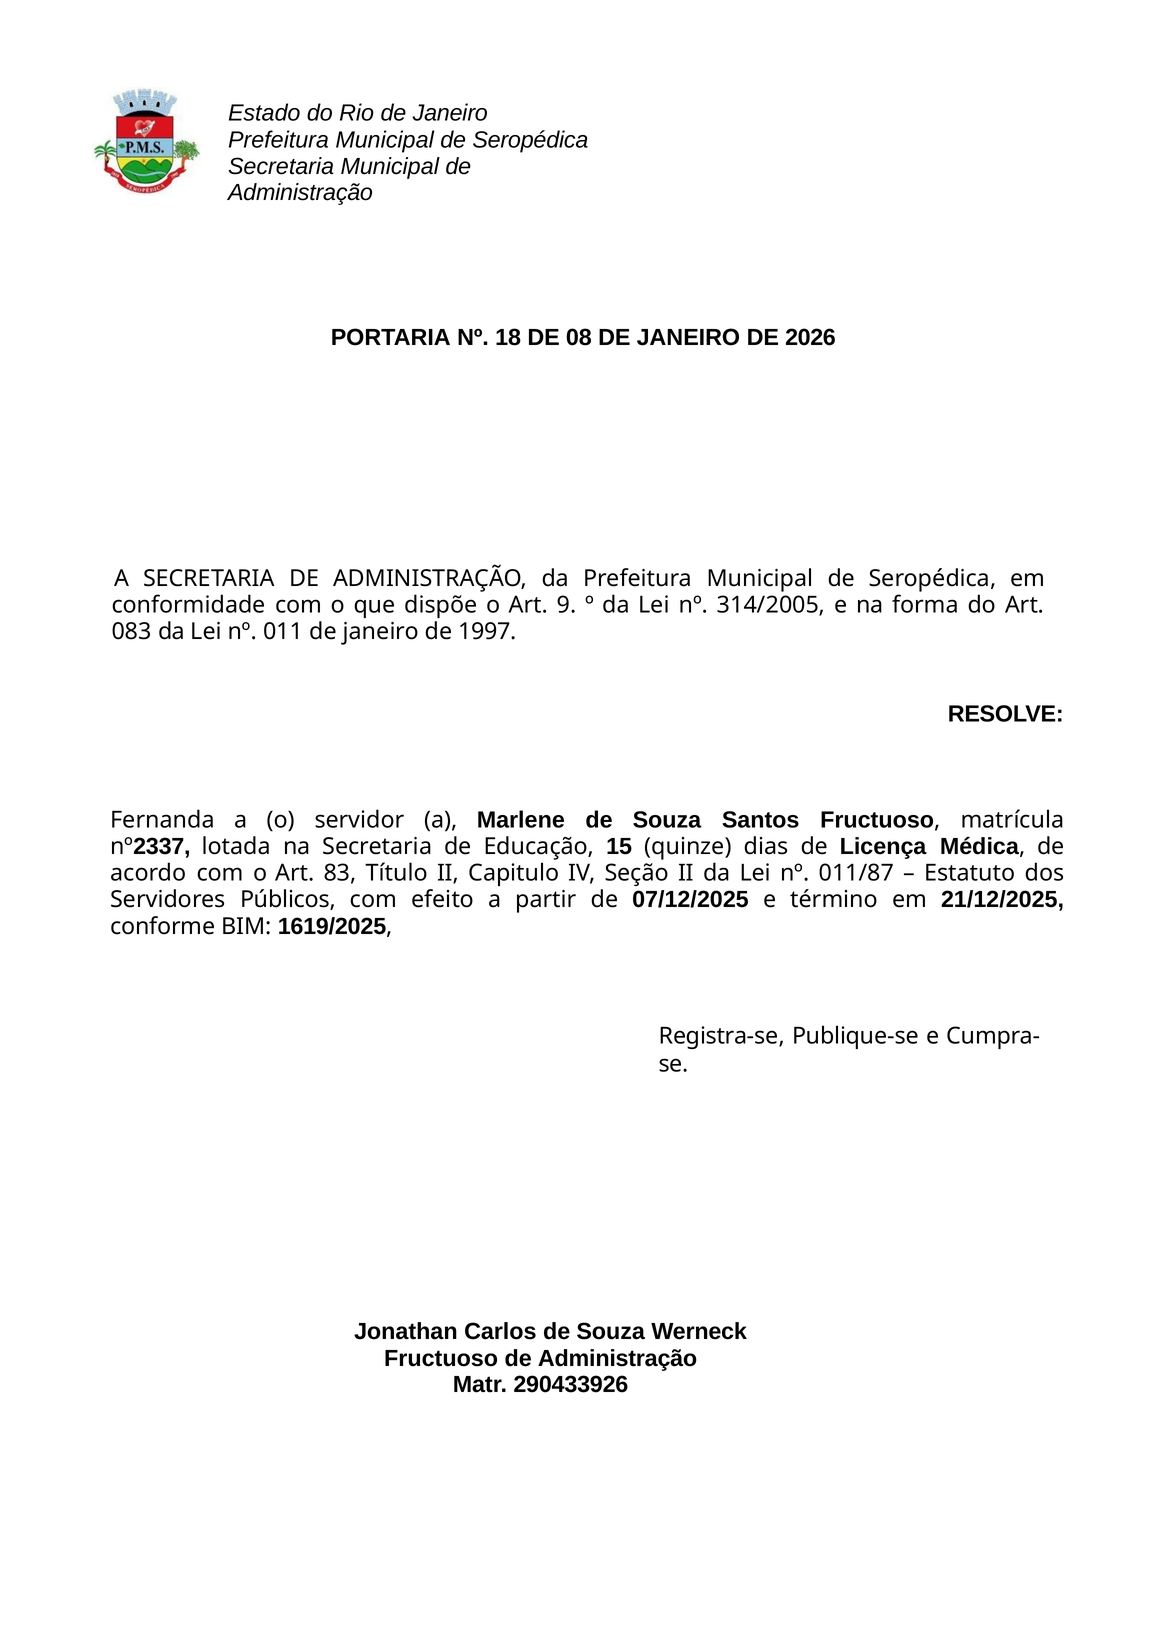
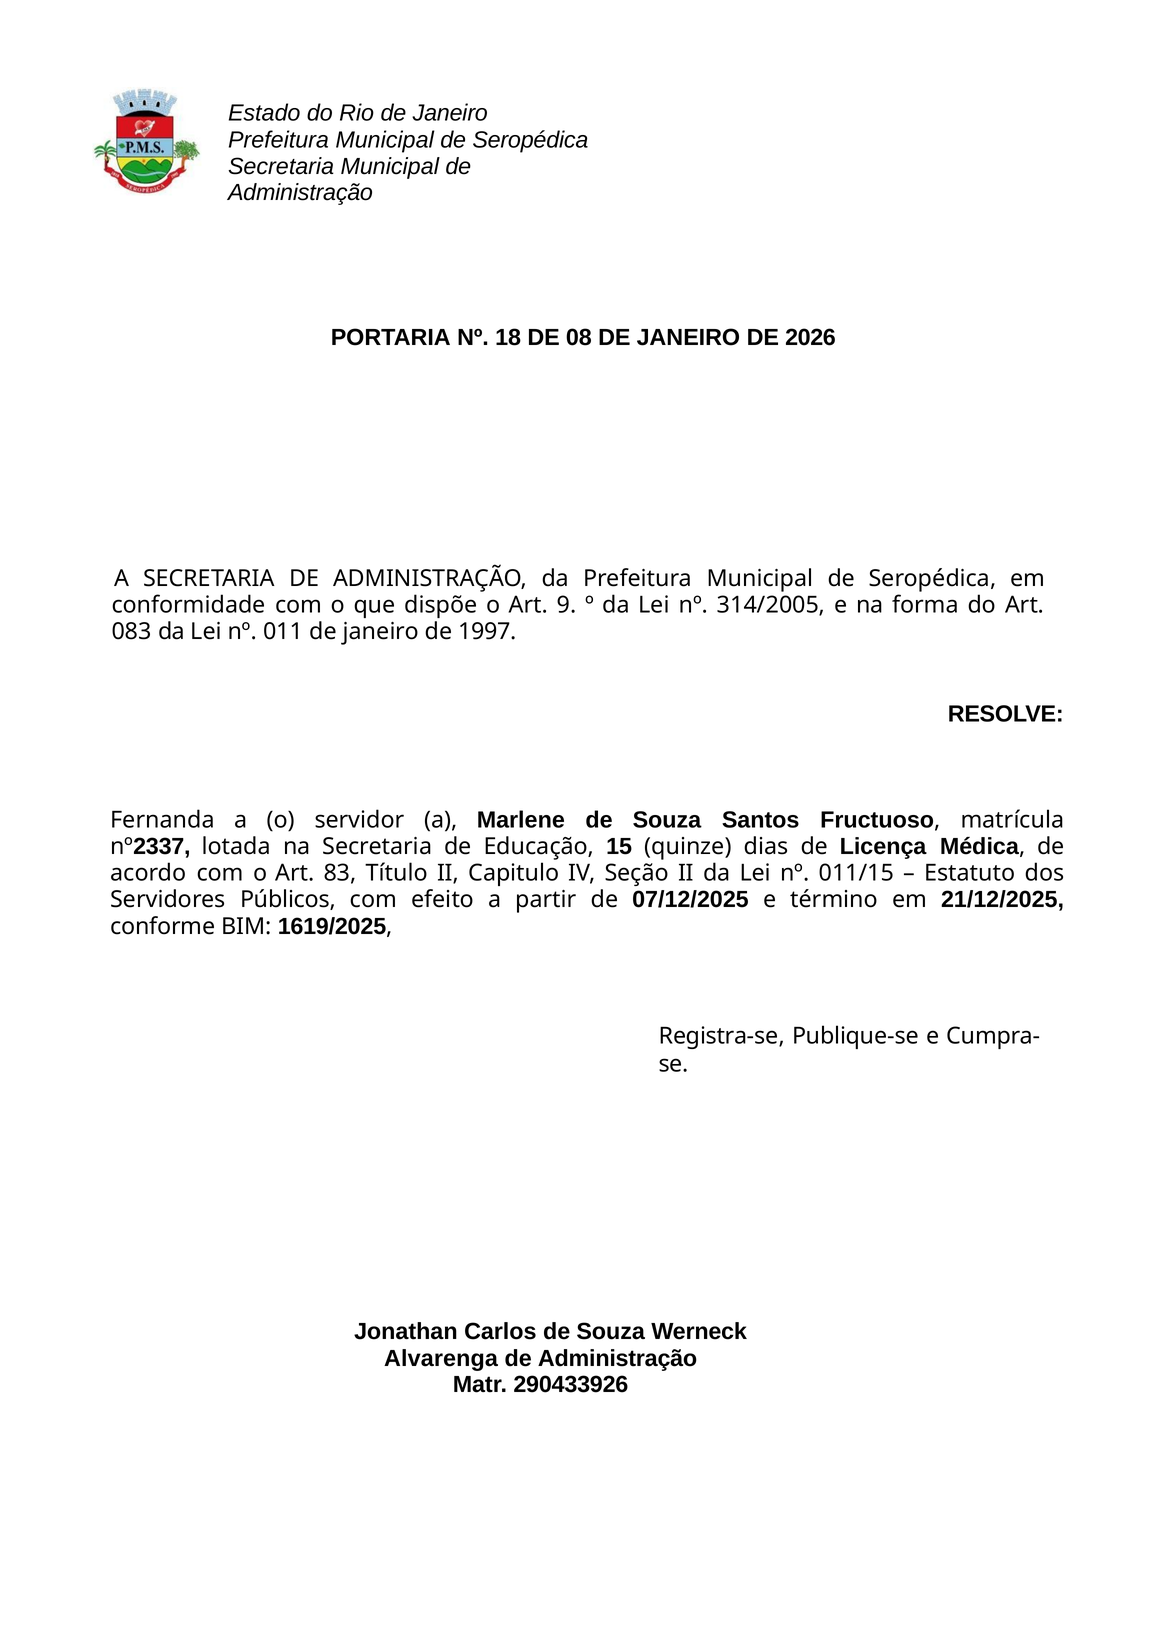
011/87: 011/87 -> 011/15
Fructuoso at (441, 1359): Fructuoso -> Alvarenga
